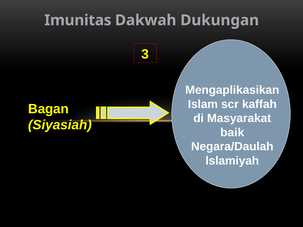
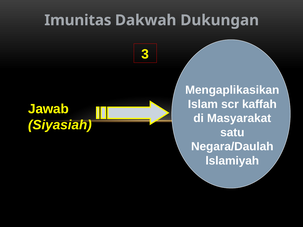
Bagan: Bagan -> Jawab
baik: baik -> satu
